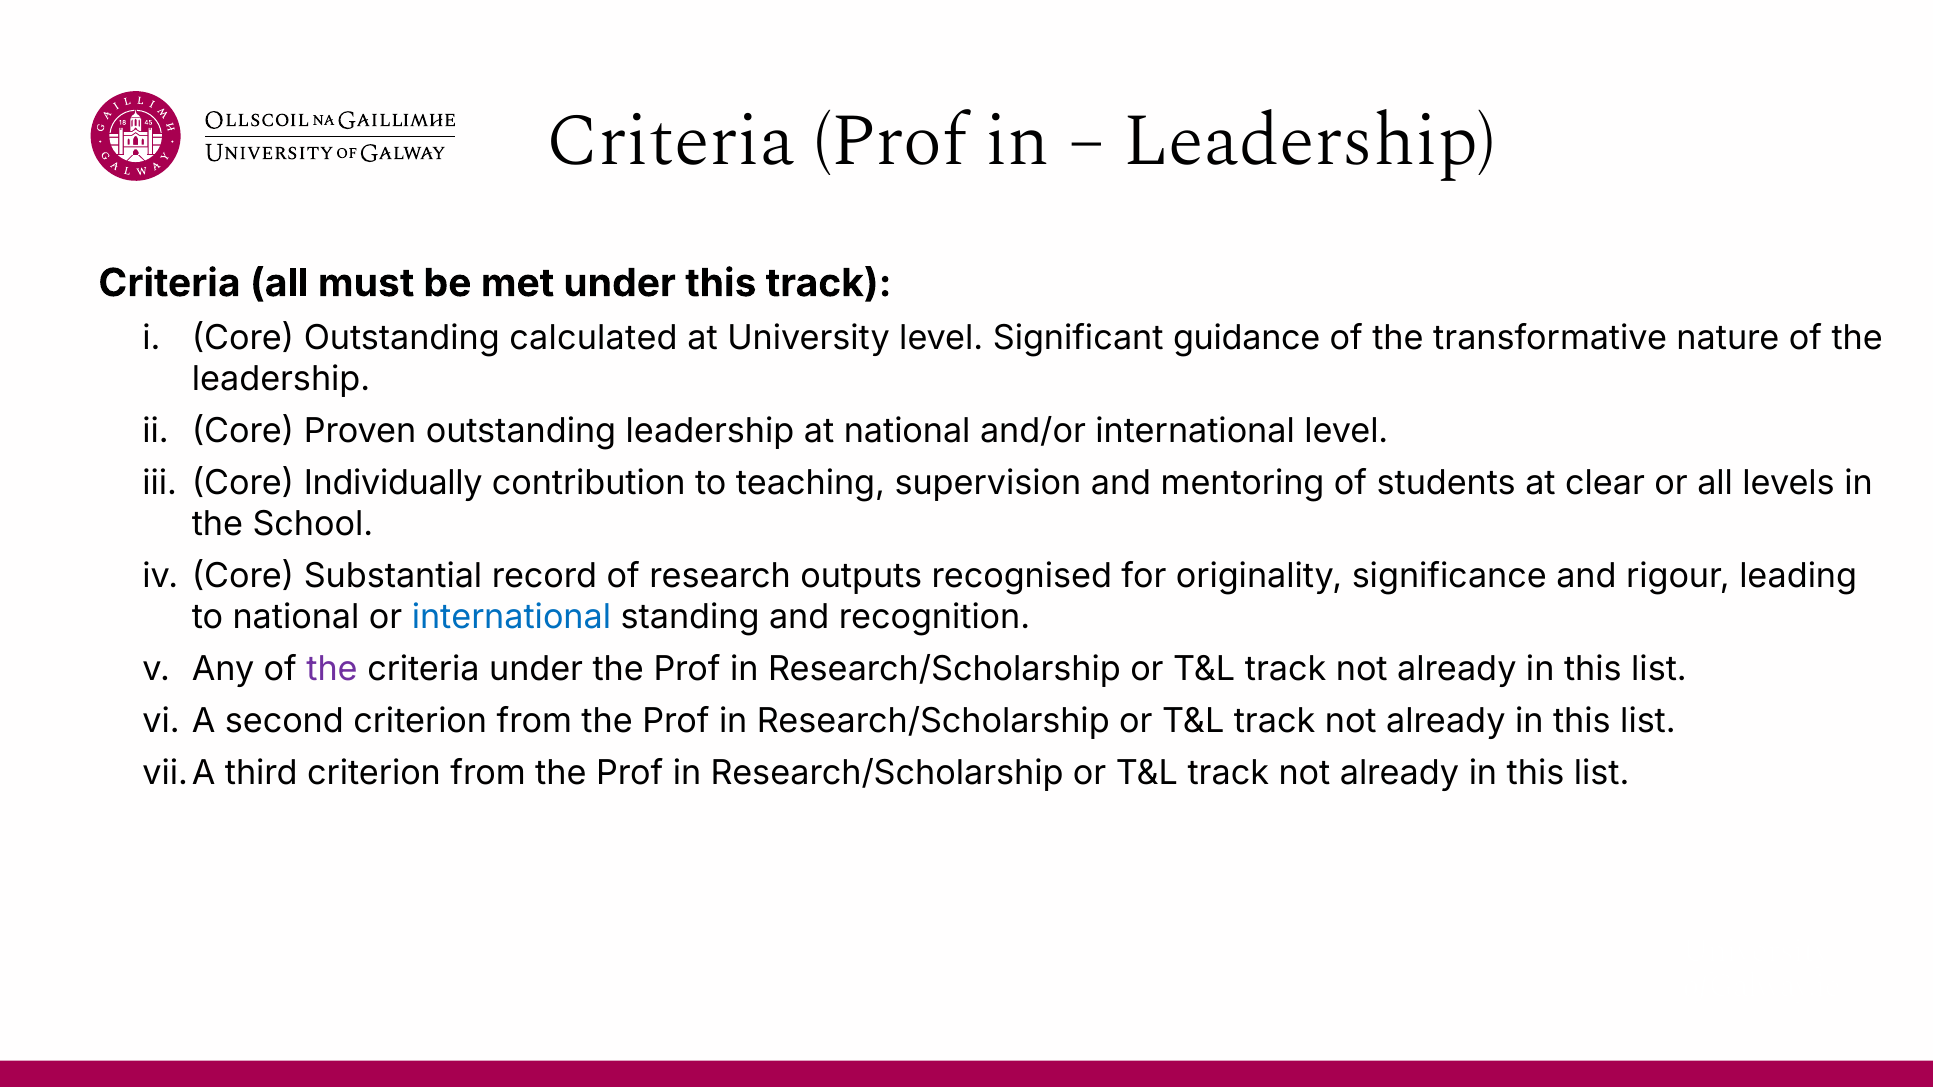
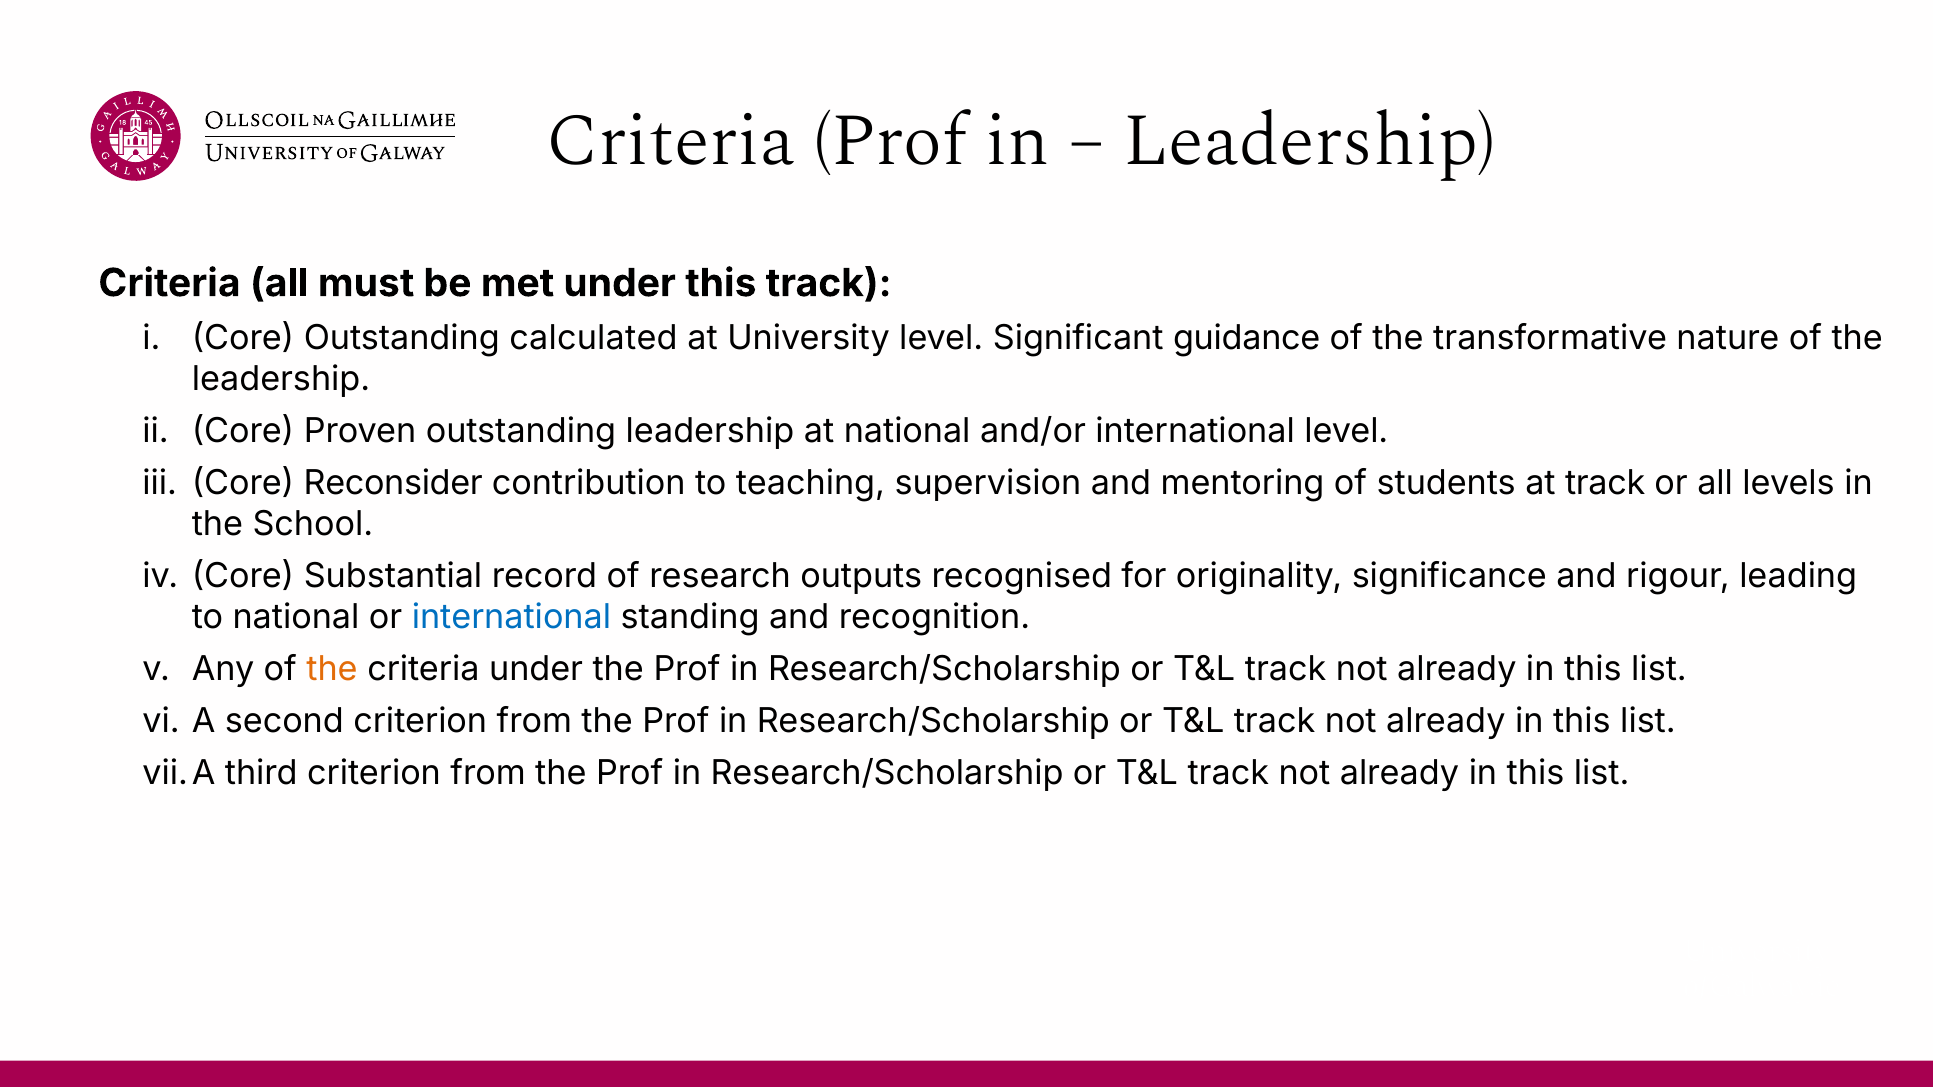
Individually: Individually -> Reconsider
at clear: clear -> track
the at (332, 669) colour: purple -> orange
